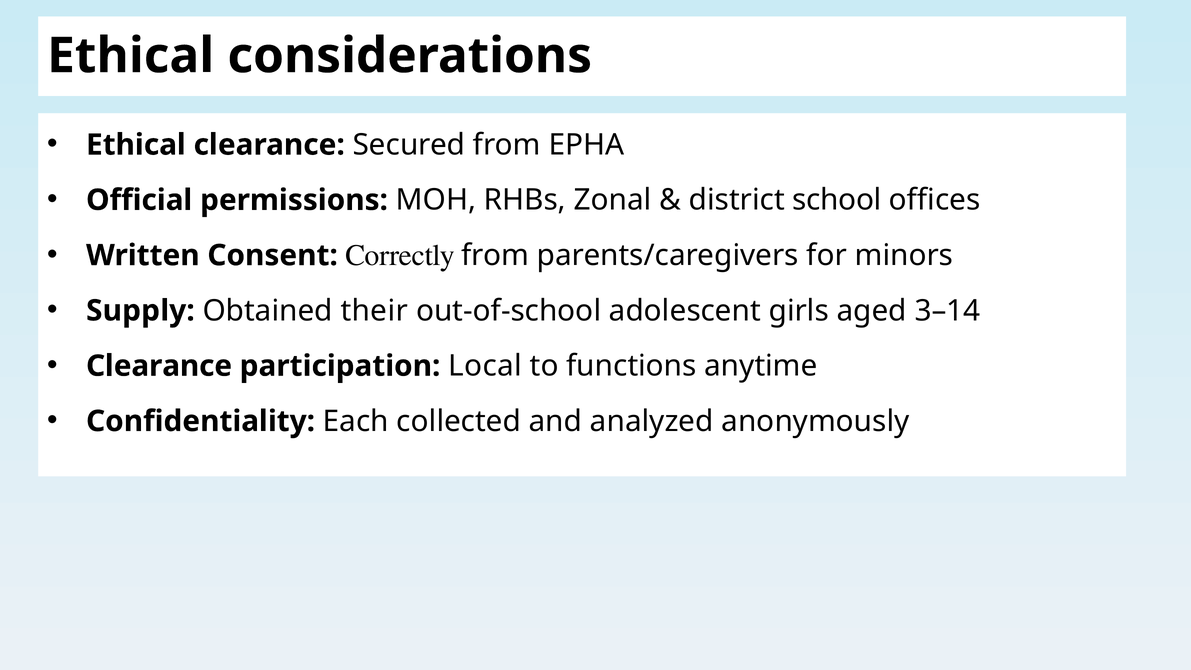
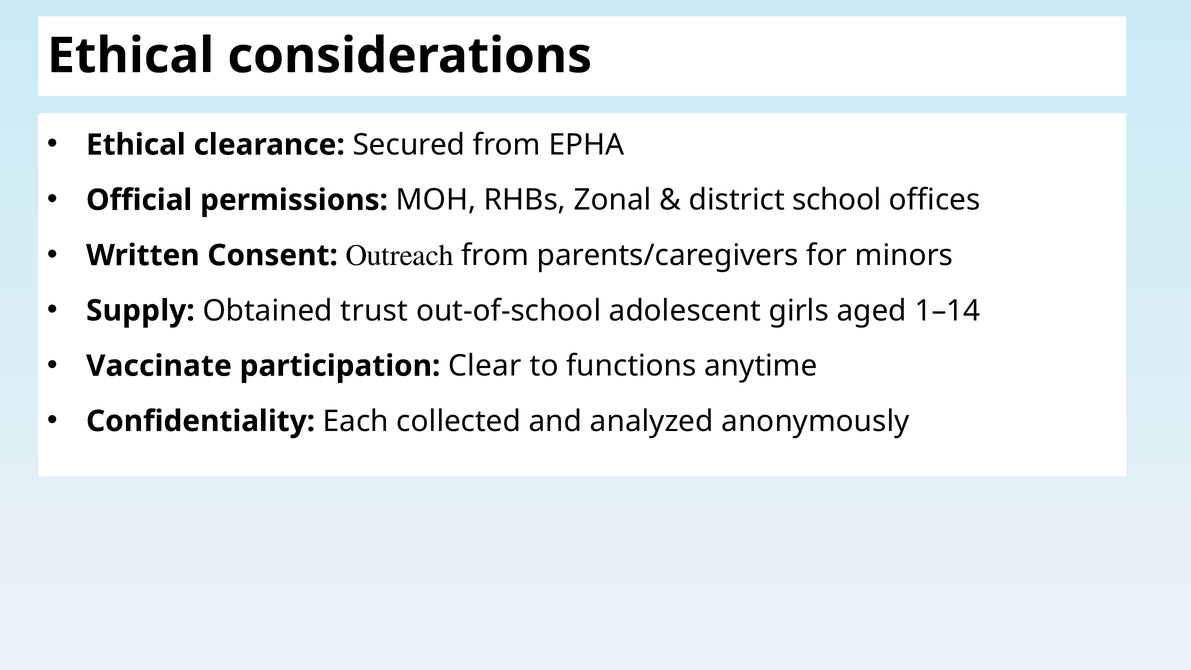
Correctly: Correctly -> Outreach
their: their -> trust
3–14: 3–14 -> 1–14
Clearance at (159, 366): Clearance -> Vaccinate
Local: Local -> Clear
